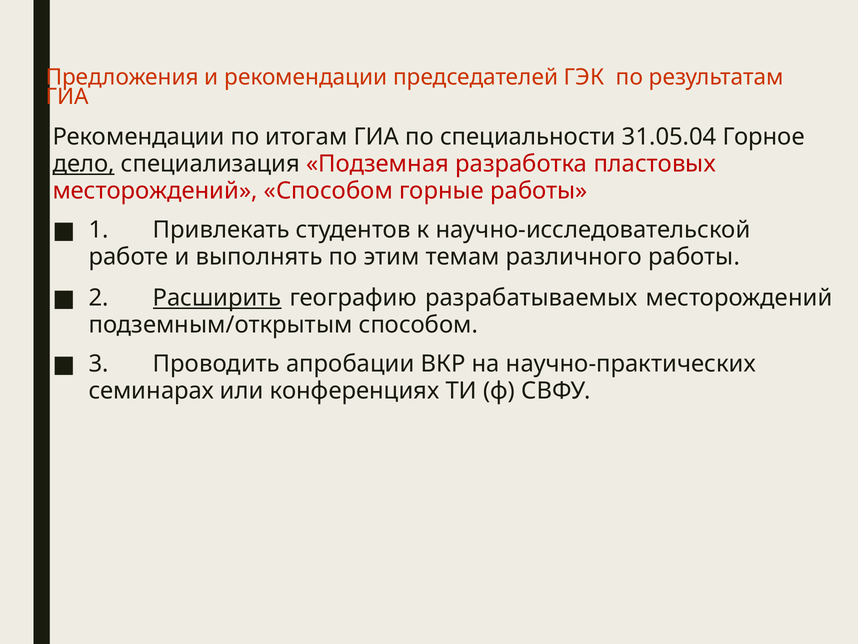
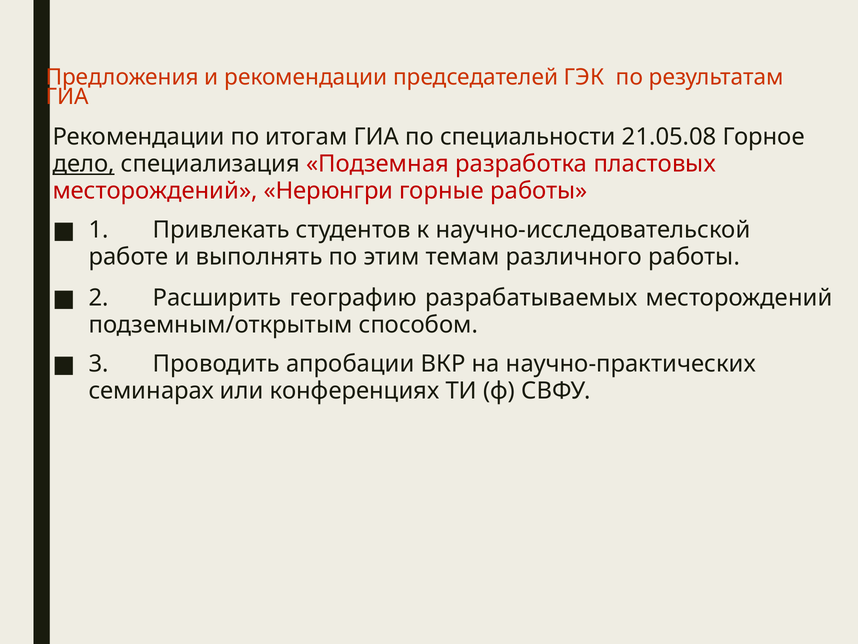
31.05.04: 31.05.04 -> 21.05.08
месторождений Способом: Способом -> Нерюнгри
Расширить underline: present -> none
